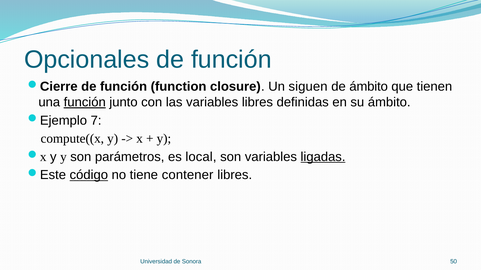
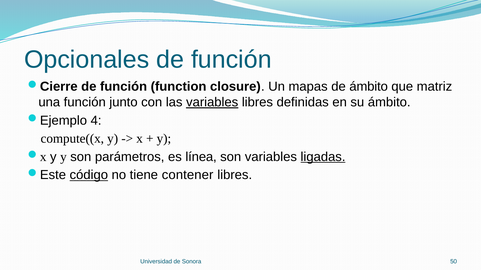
siguen: siguen -> mapas
tienen: tienen -> matriz
función at (85, 102) underline: present -> none
variables at (212, 102) underline: none -> present
7: 7 -> 4
local: local -> línea
